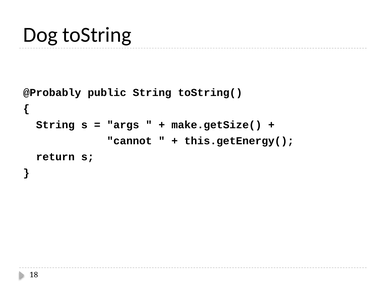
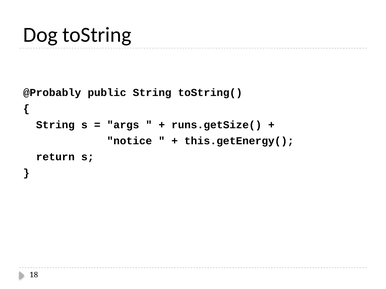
make.getSize(: make.getSize( -> runs.getSize(
cannot: cannot -> notice
